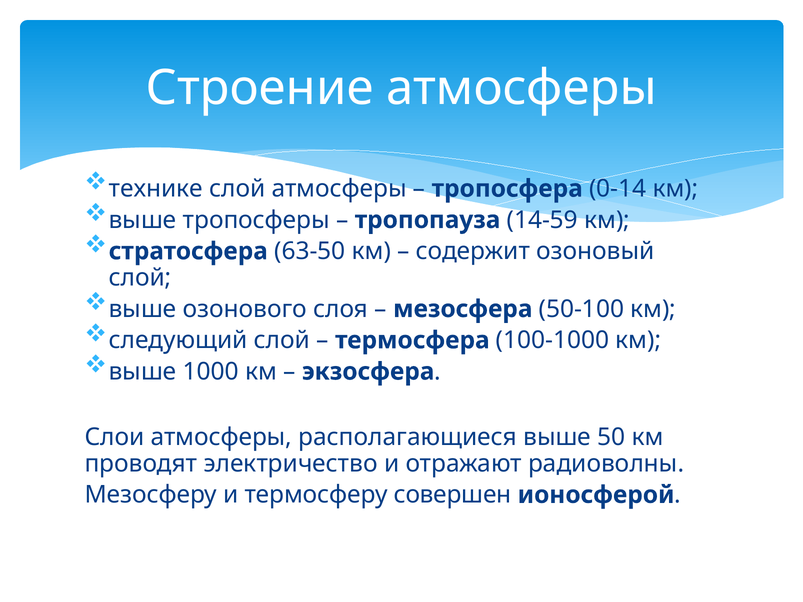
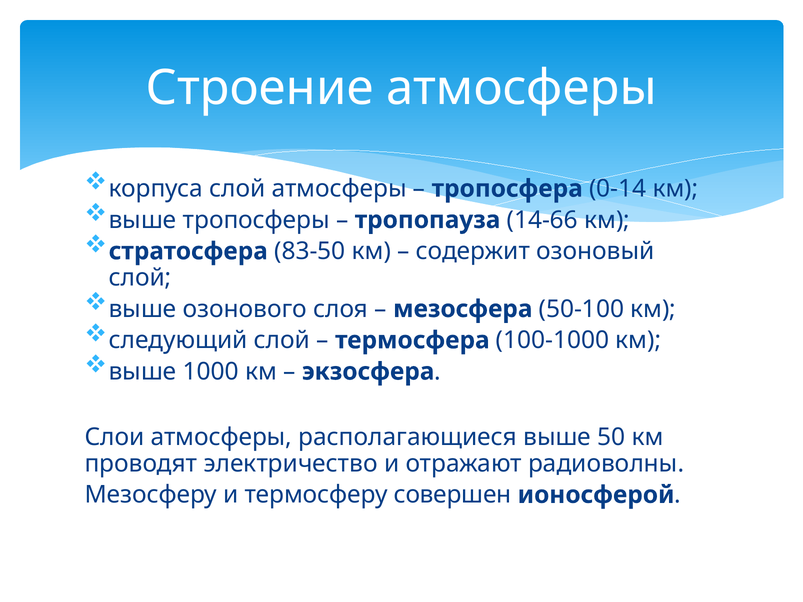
технике: технике -> корпуса
14-59: 14-59 -> 14-66
63-50: 63-50 -> 83-50
